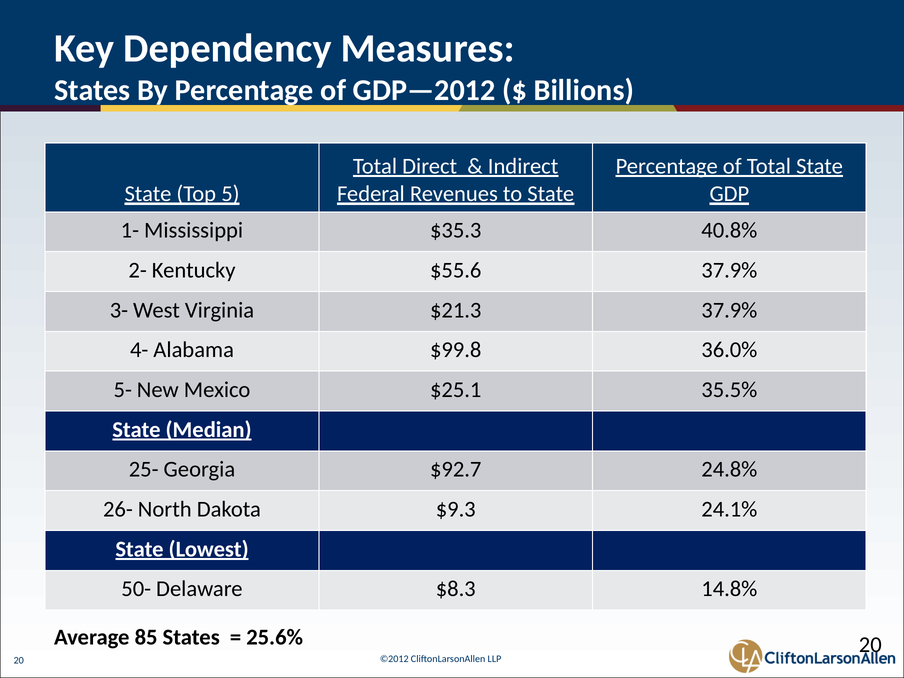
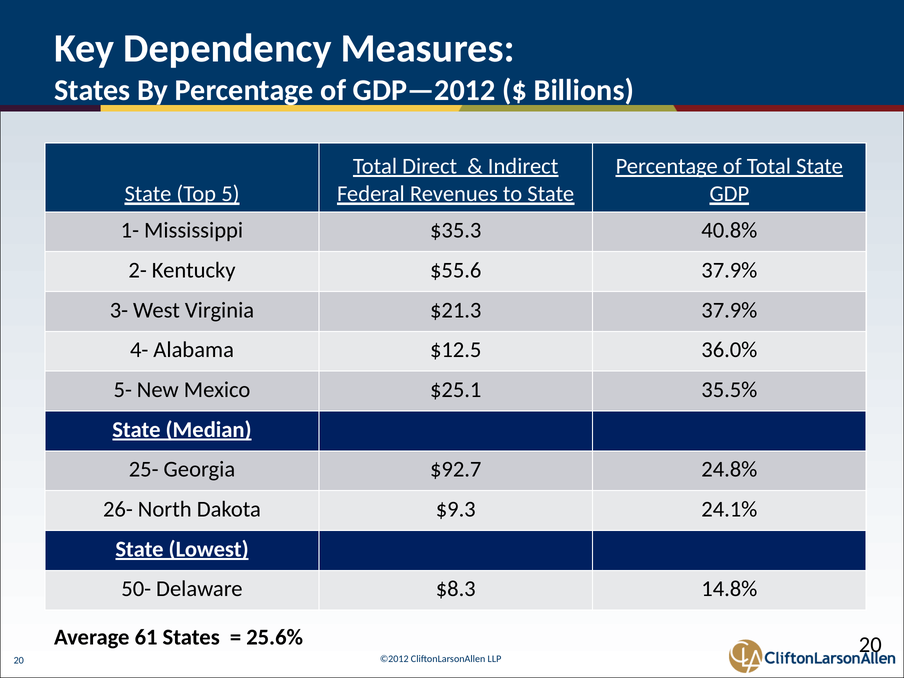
$99.8: $99.8 -> $12.5
85: 85 -> 61
